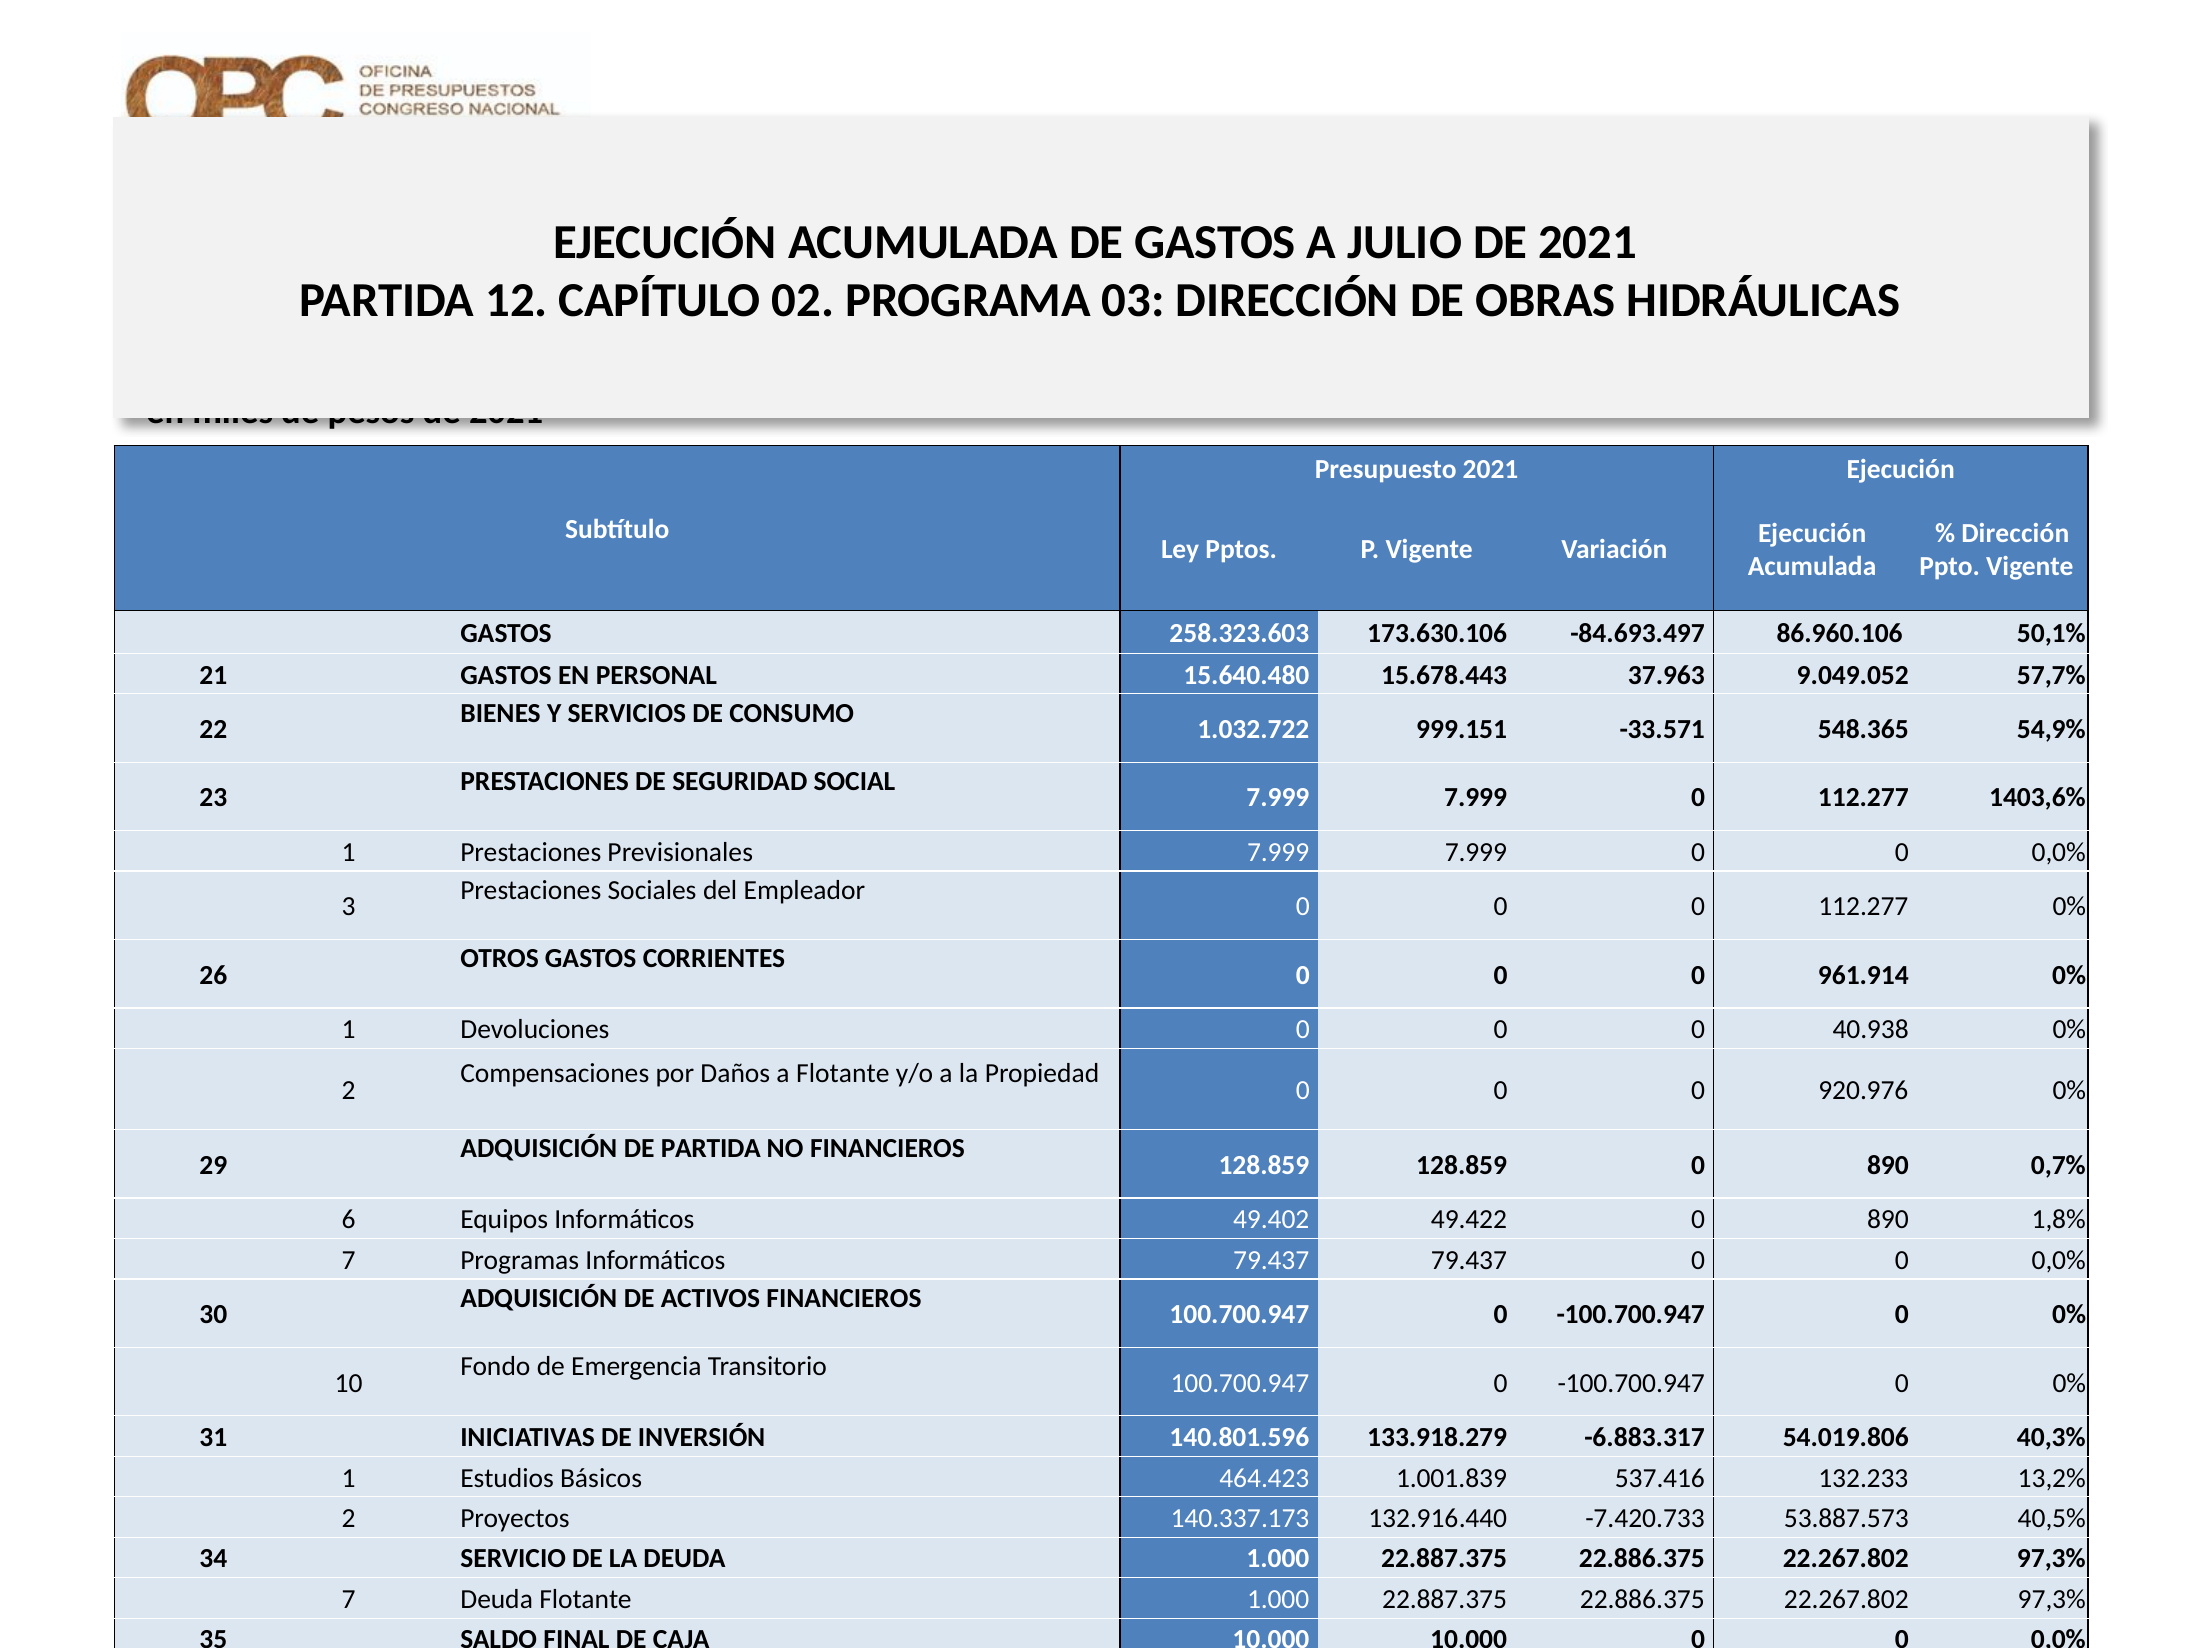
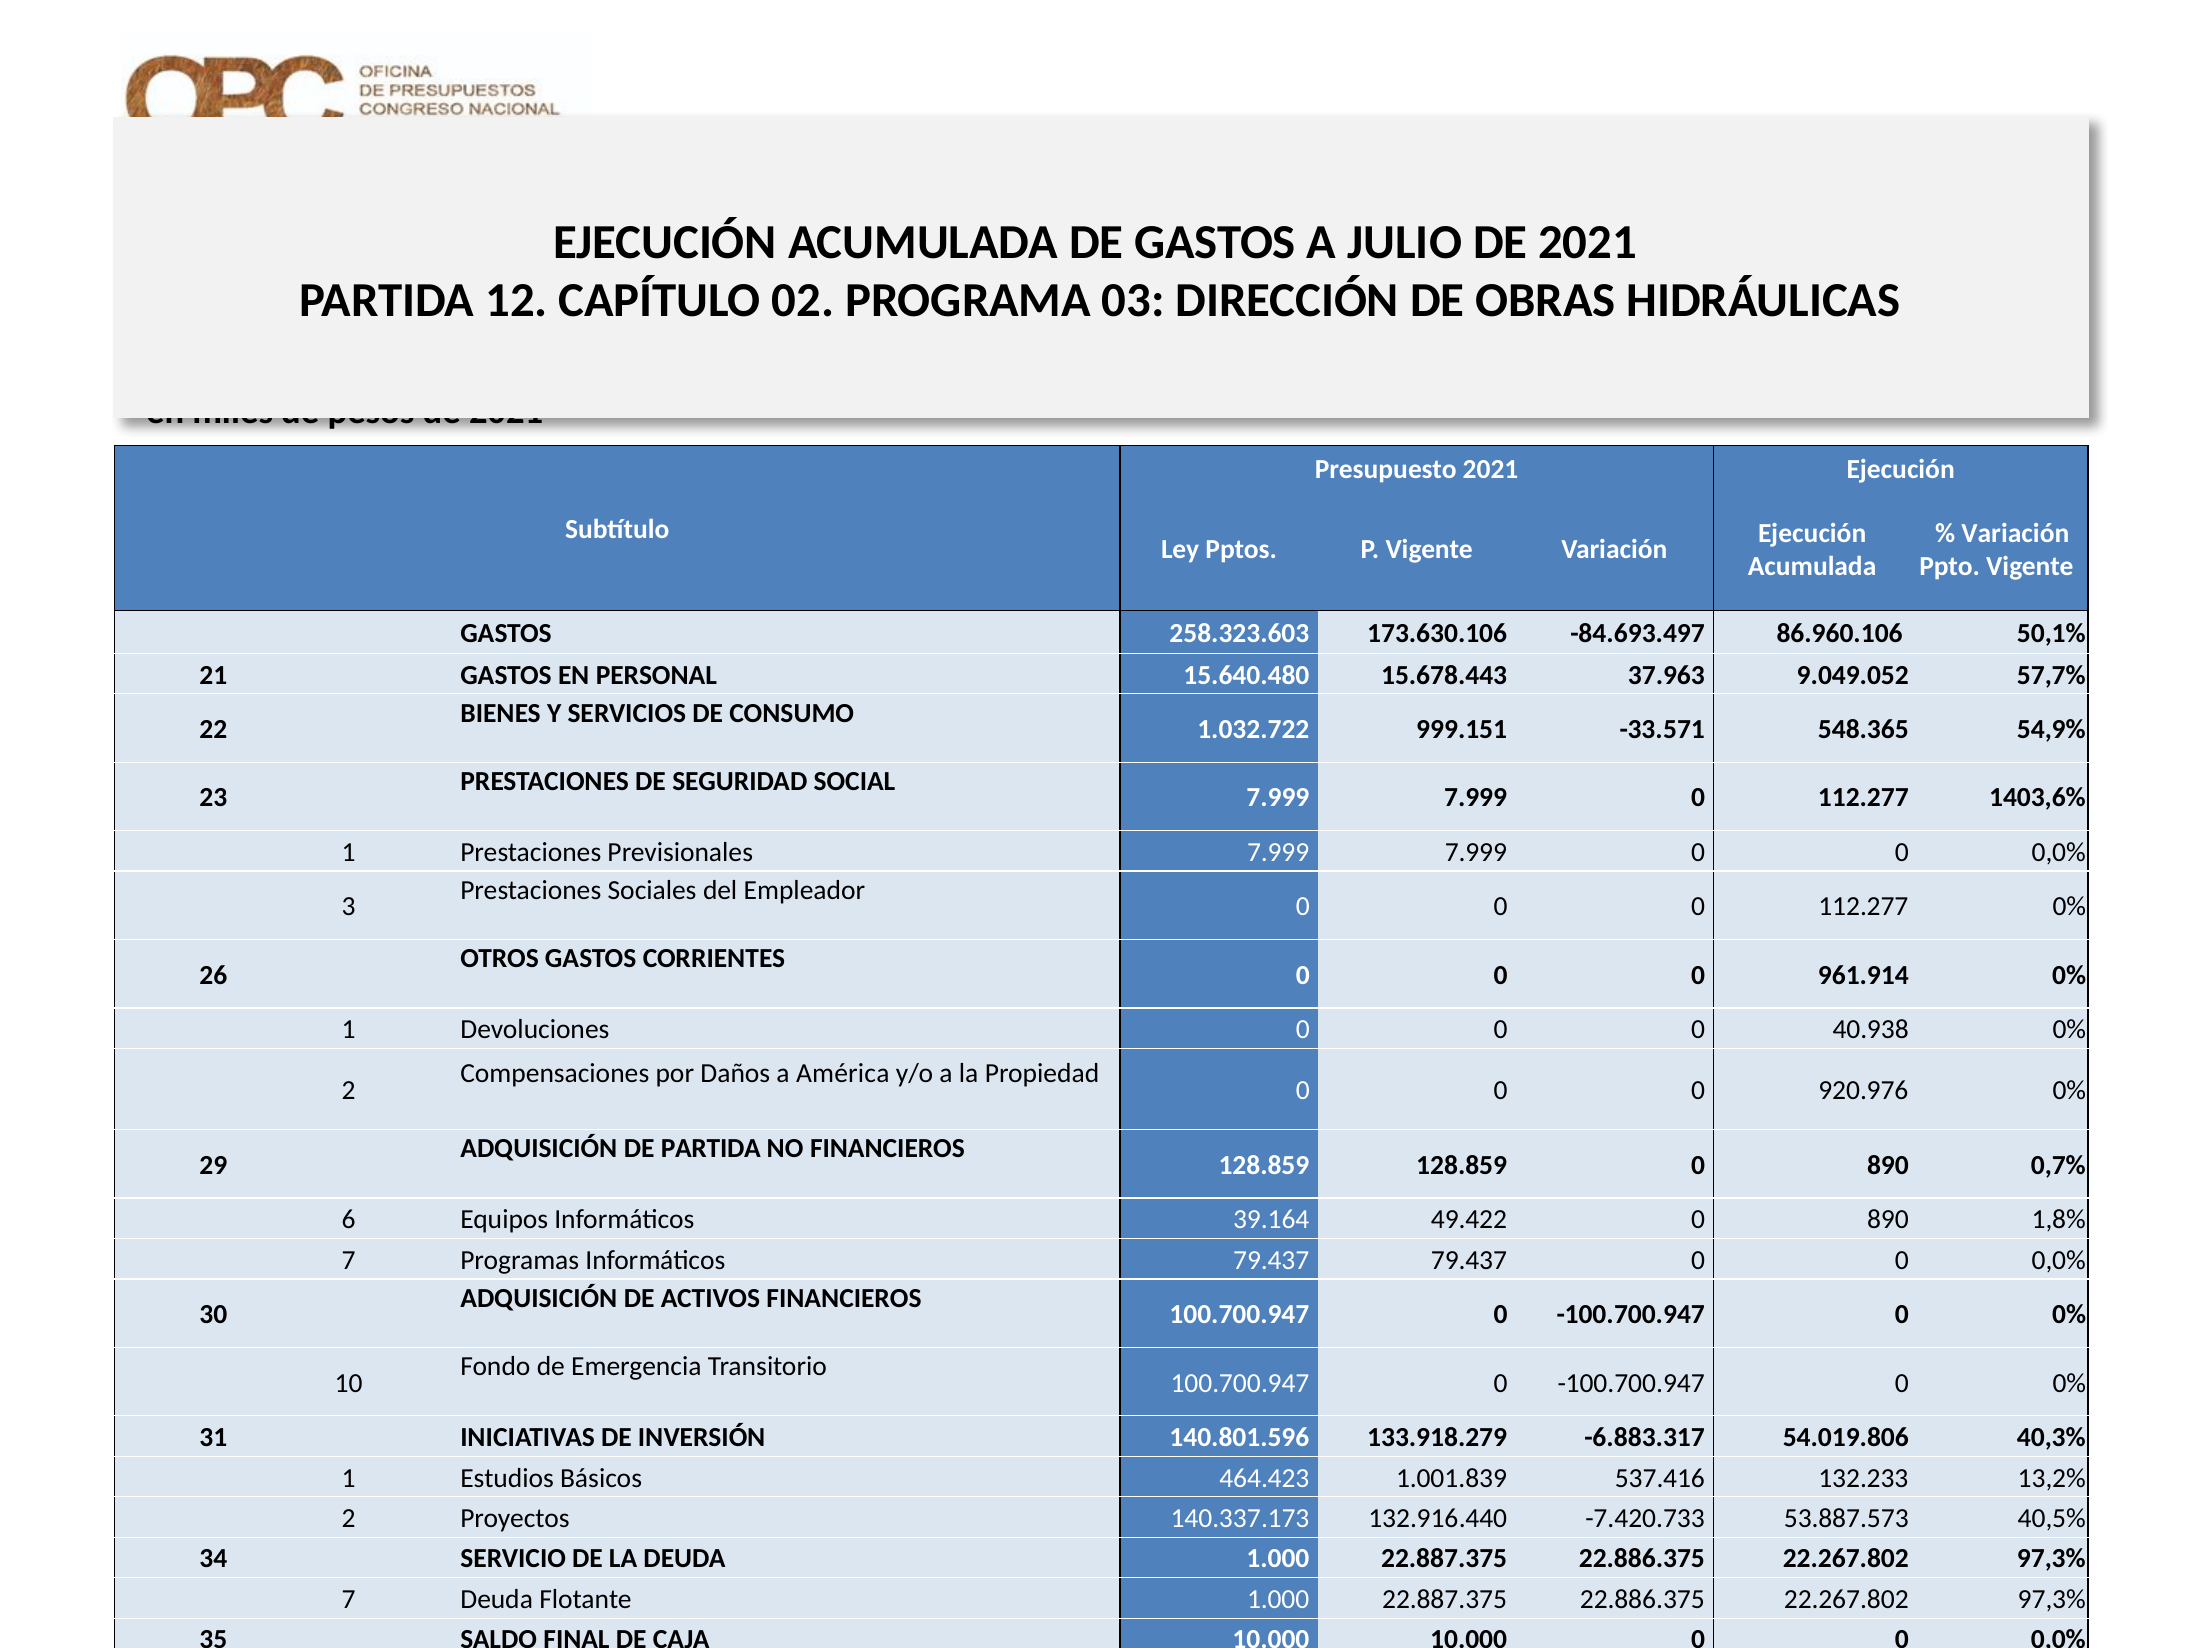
Dirección at (2015, 533): Dirección -> Variación
a Flotante: Flotante -> América
49.402: 49.402 -> 39.164
